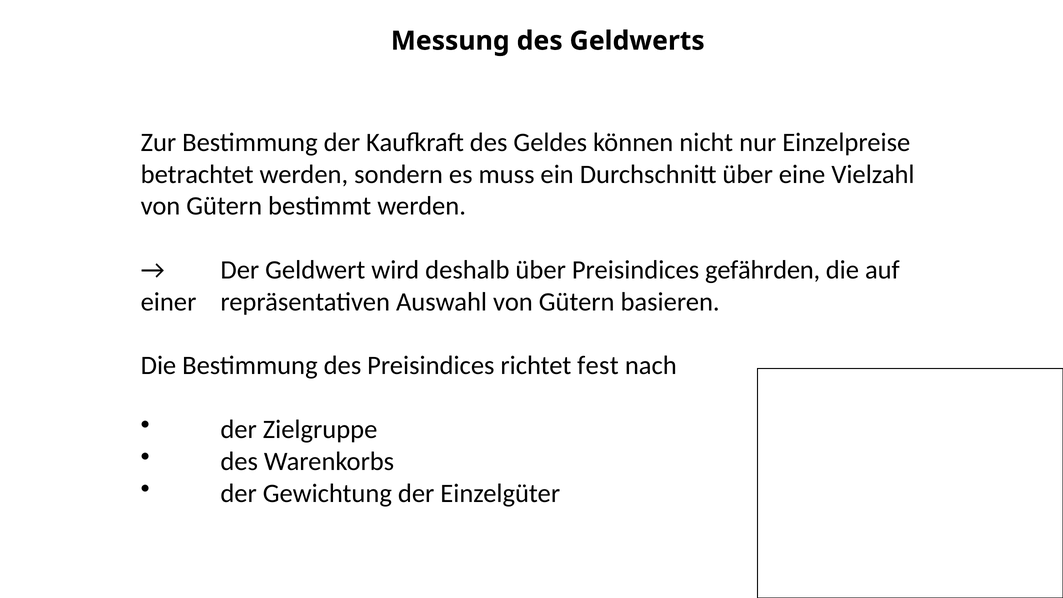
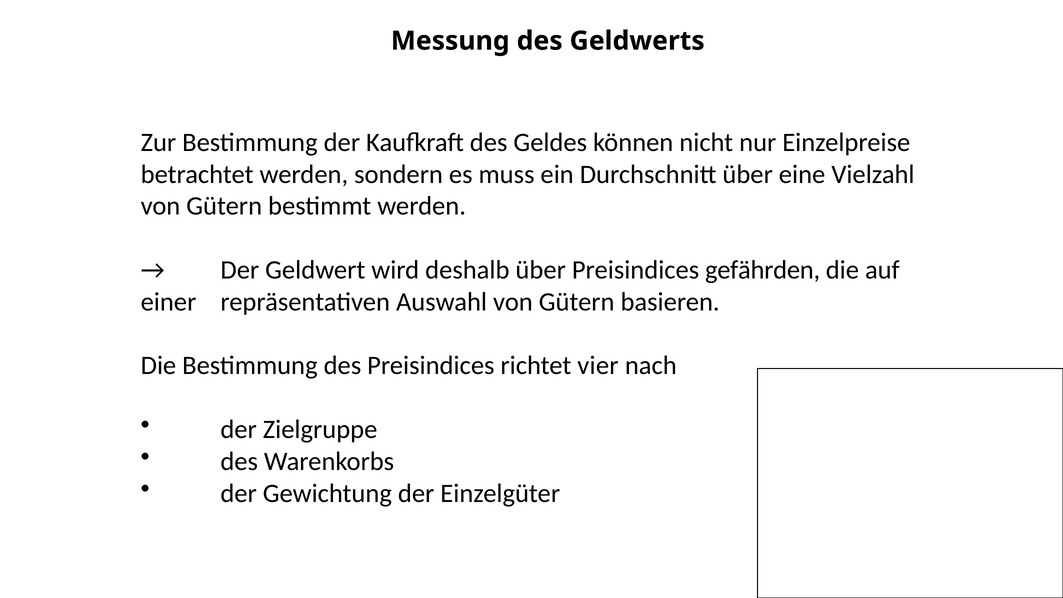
fest: fest -> vier
